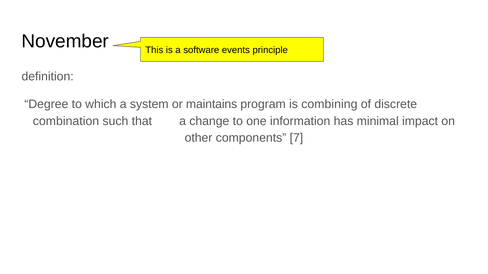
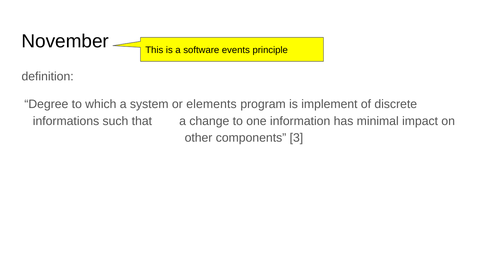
maintains: maintains -> elements
combining: combining -> implement
combination: combination -> informations
7: 7 -> 3
